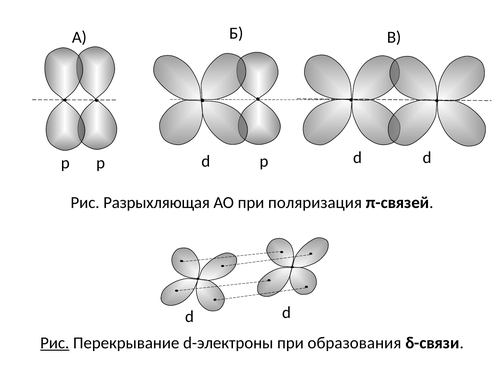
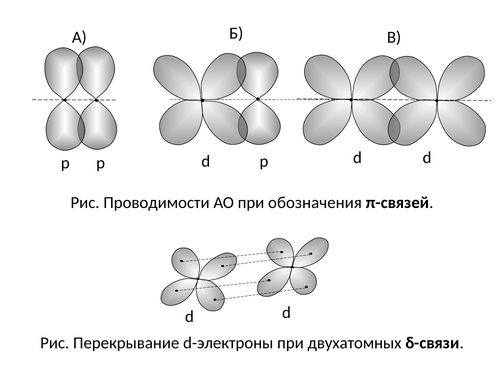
Разрыхляющая: Разрыхляющая -> Проводимости
поляризация: поляризация -> обозначения
Рис at (55, 343) underline: present -> none
образования: образования -> двухатомных
